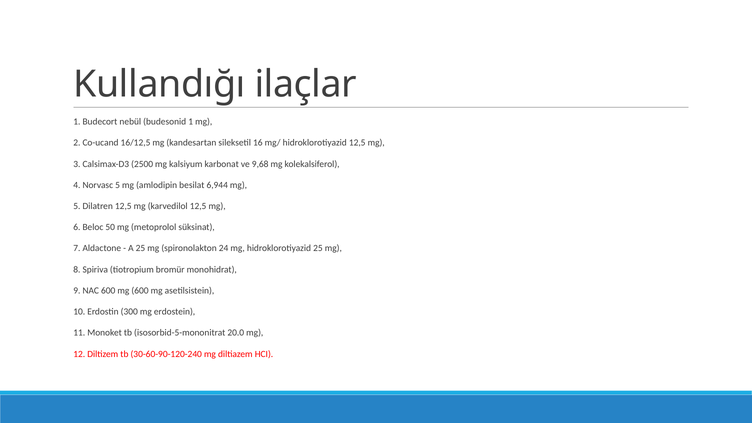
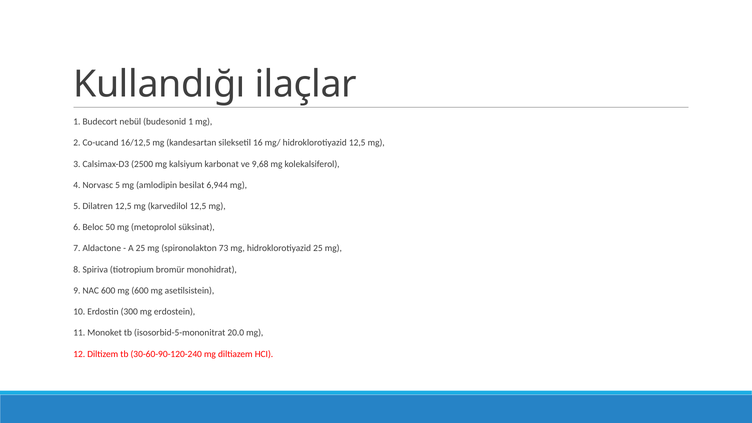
24: 24 -> 73
